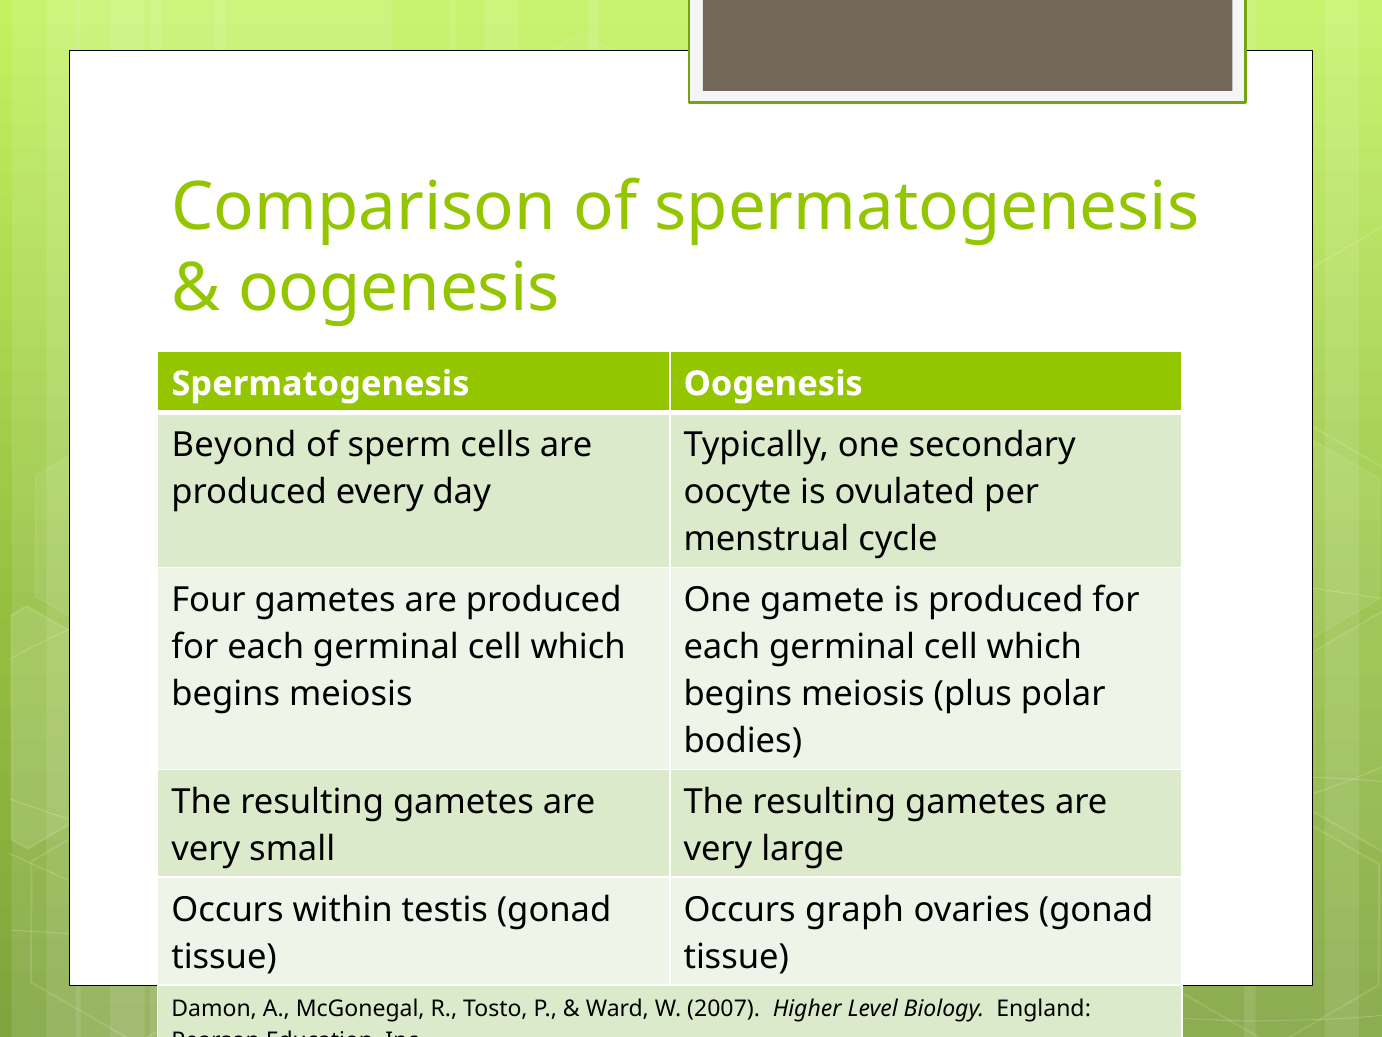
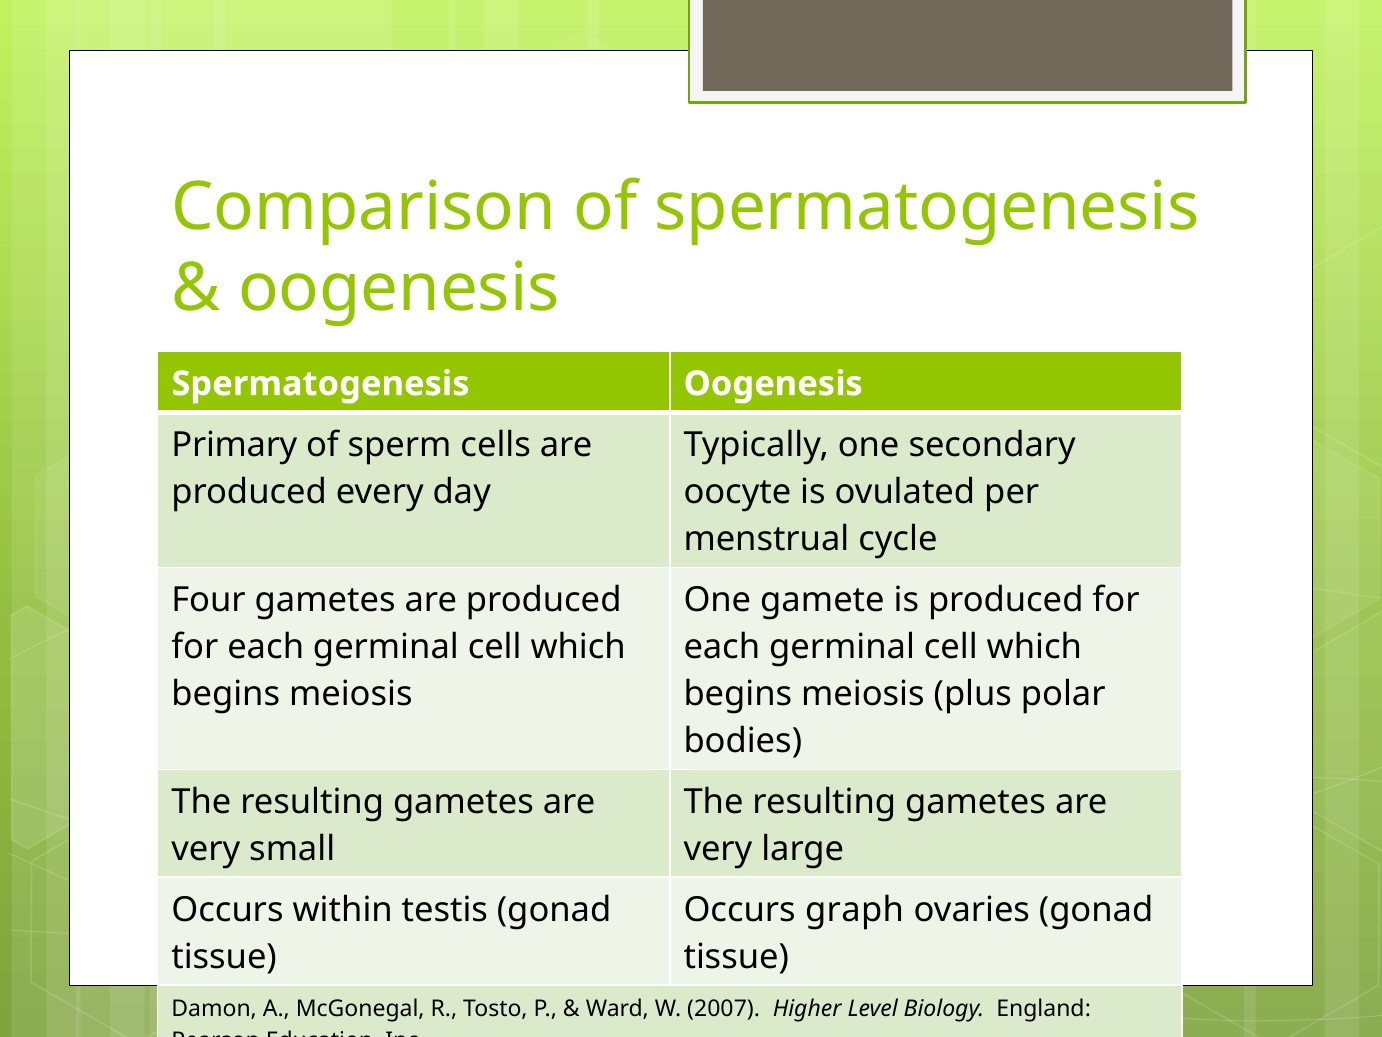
Beyond: Beyond -> Primary
